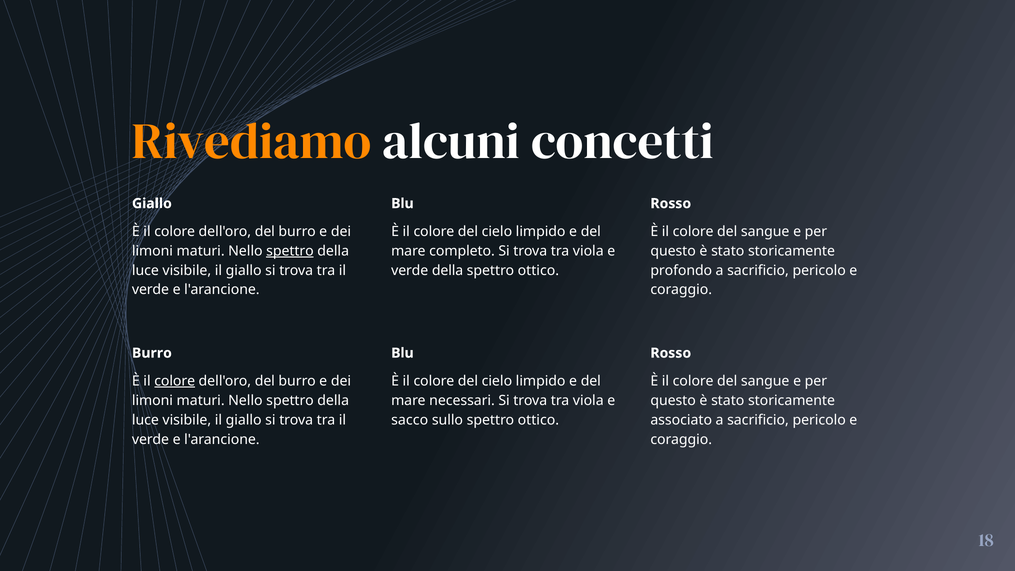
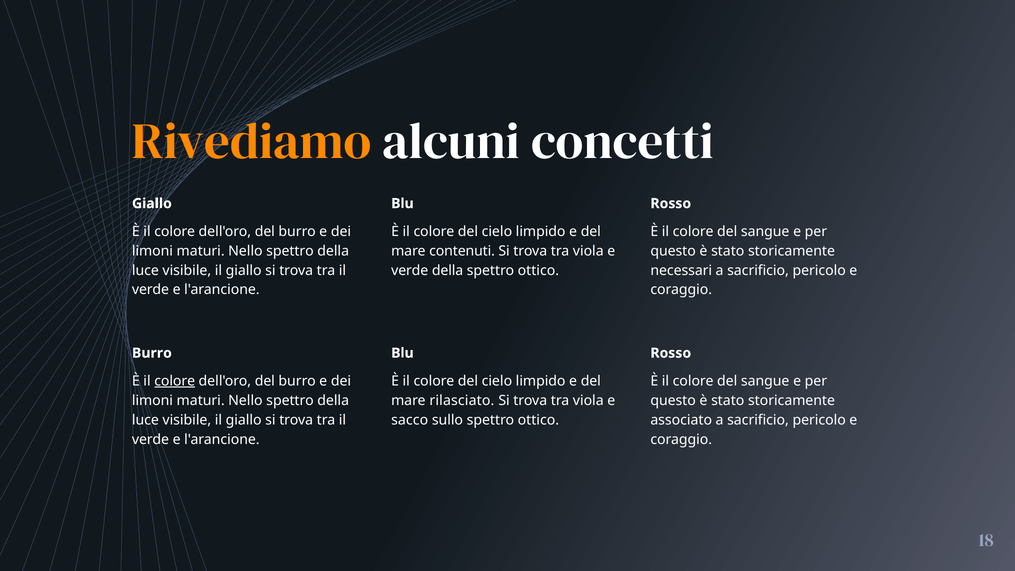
spettro at (290, 251) underline: present -> none
completo: completo -> contenuti
profondo: profondo -> necessari
necessari: necessari -> rilasciato
